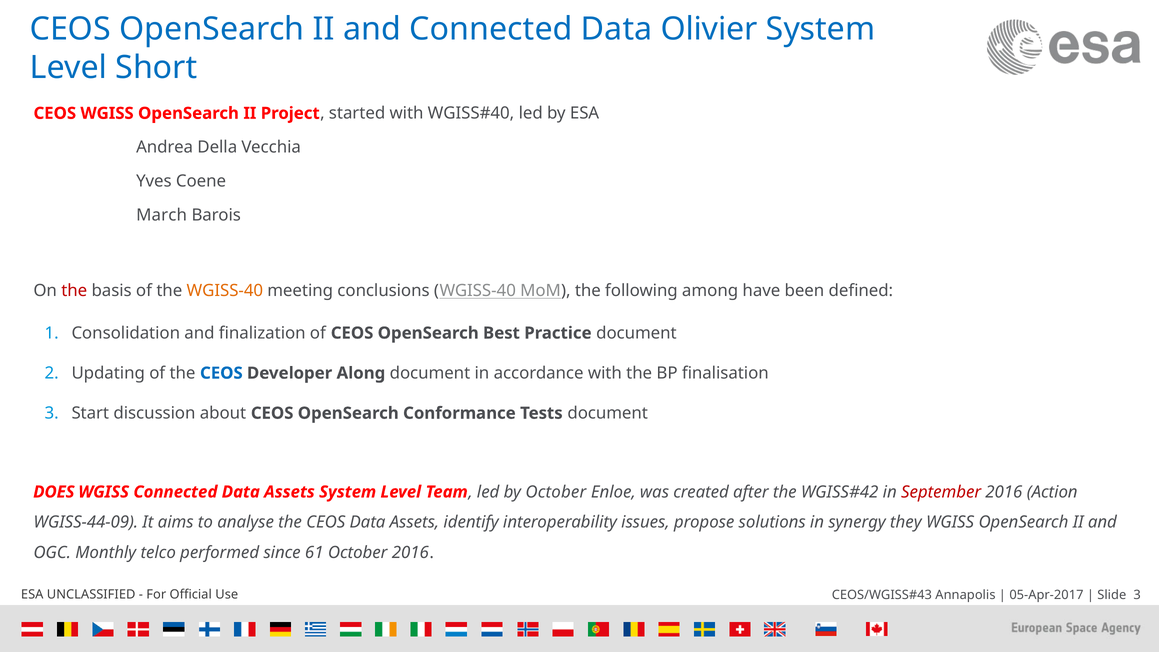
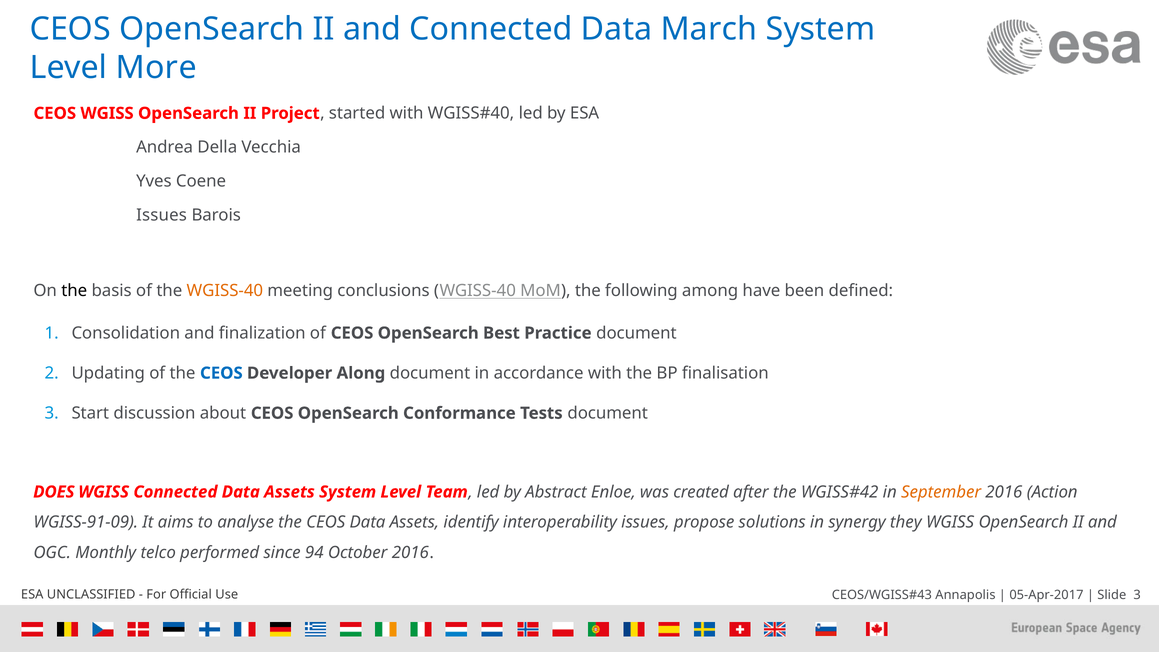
Olivier: Olivier -> March
Short: Short -> More
March at (162, 215): March -> Issues
the at (74, 290) colour: red -> black
by October: October -> Abstract
September colour: red -> orange
WGISS-44-09: WGISS-44-09 -> WGISS-91-09
61: 61 -> 94
